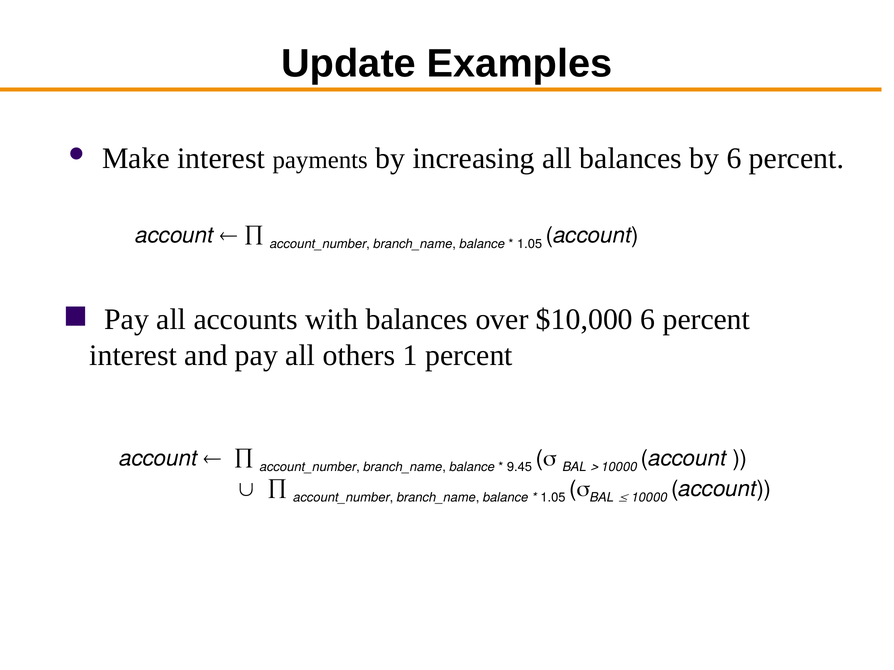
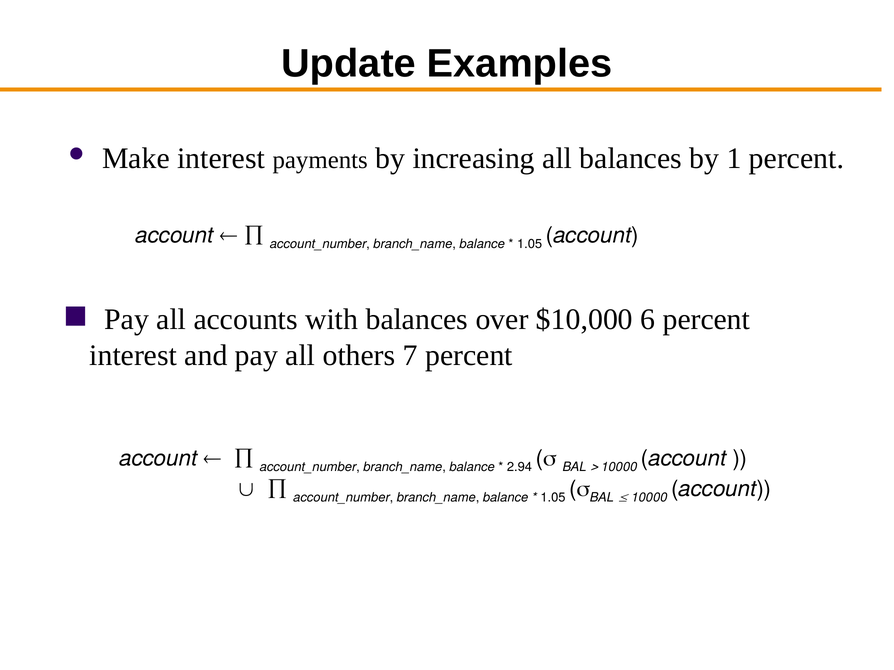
by 6: 6 -> 1
1: 1 -> 7
9.45: 9.45 -> 2.94
